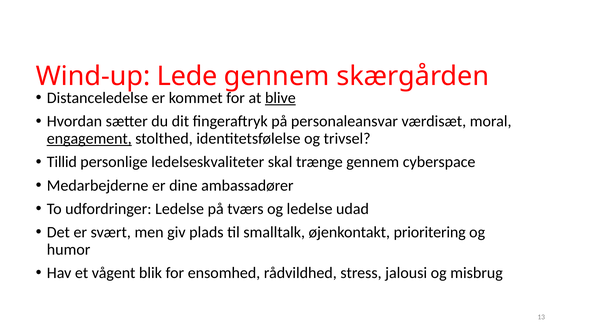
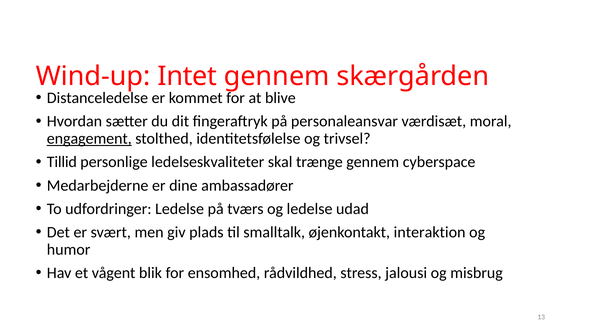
Lede: Lede -> Intet
blive underline: present -> none
prioritering: prioritering -> interaktion
